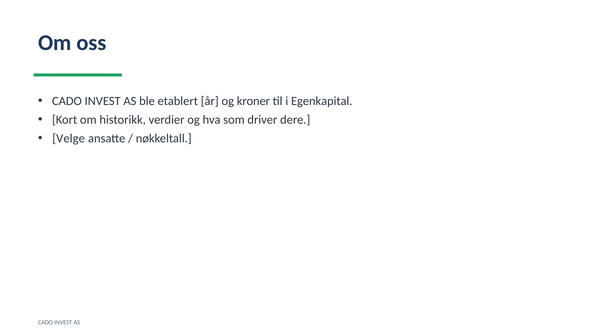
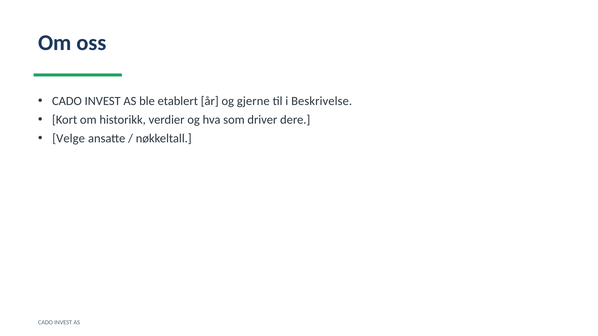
kroner: kroner -> gjerne
Egenkapital: Egenkapital -> Beskrivelse
